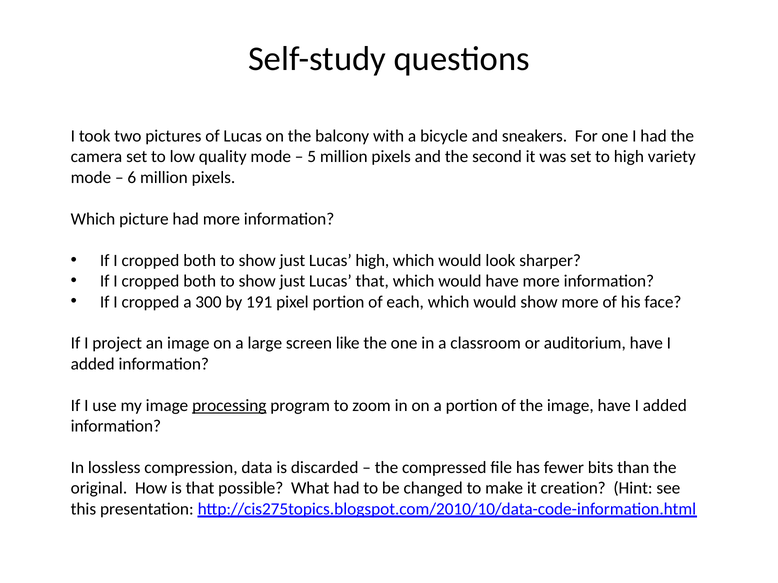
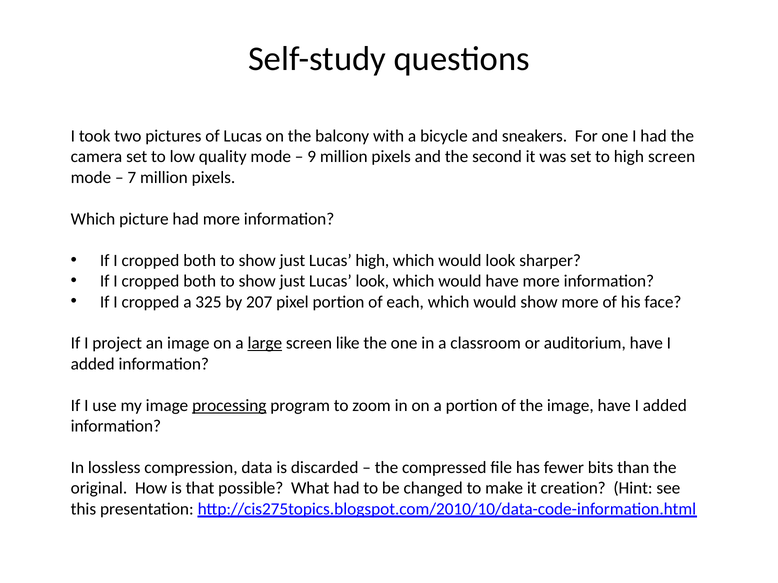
5: 5 -> 9
high variety: variety -> screen
6: 6 -> 7
Lucas that: that -> look
300: 300 -> 325
191: 191 -> 207
large underline: none -> present
